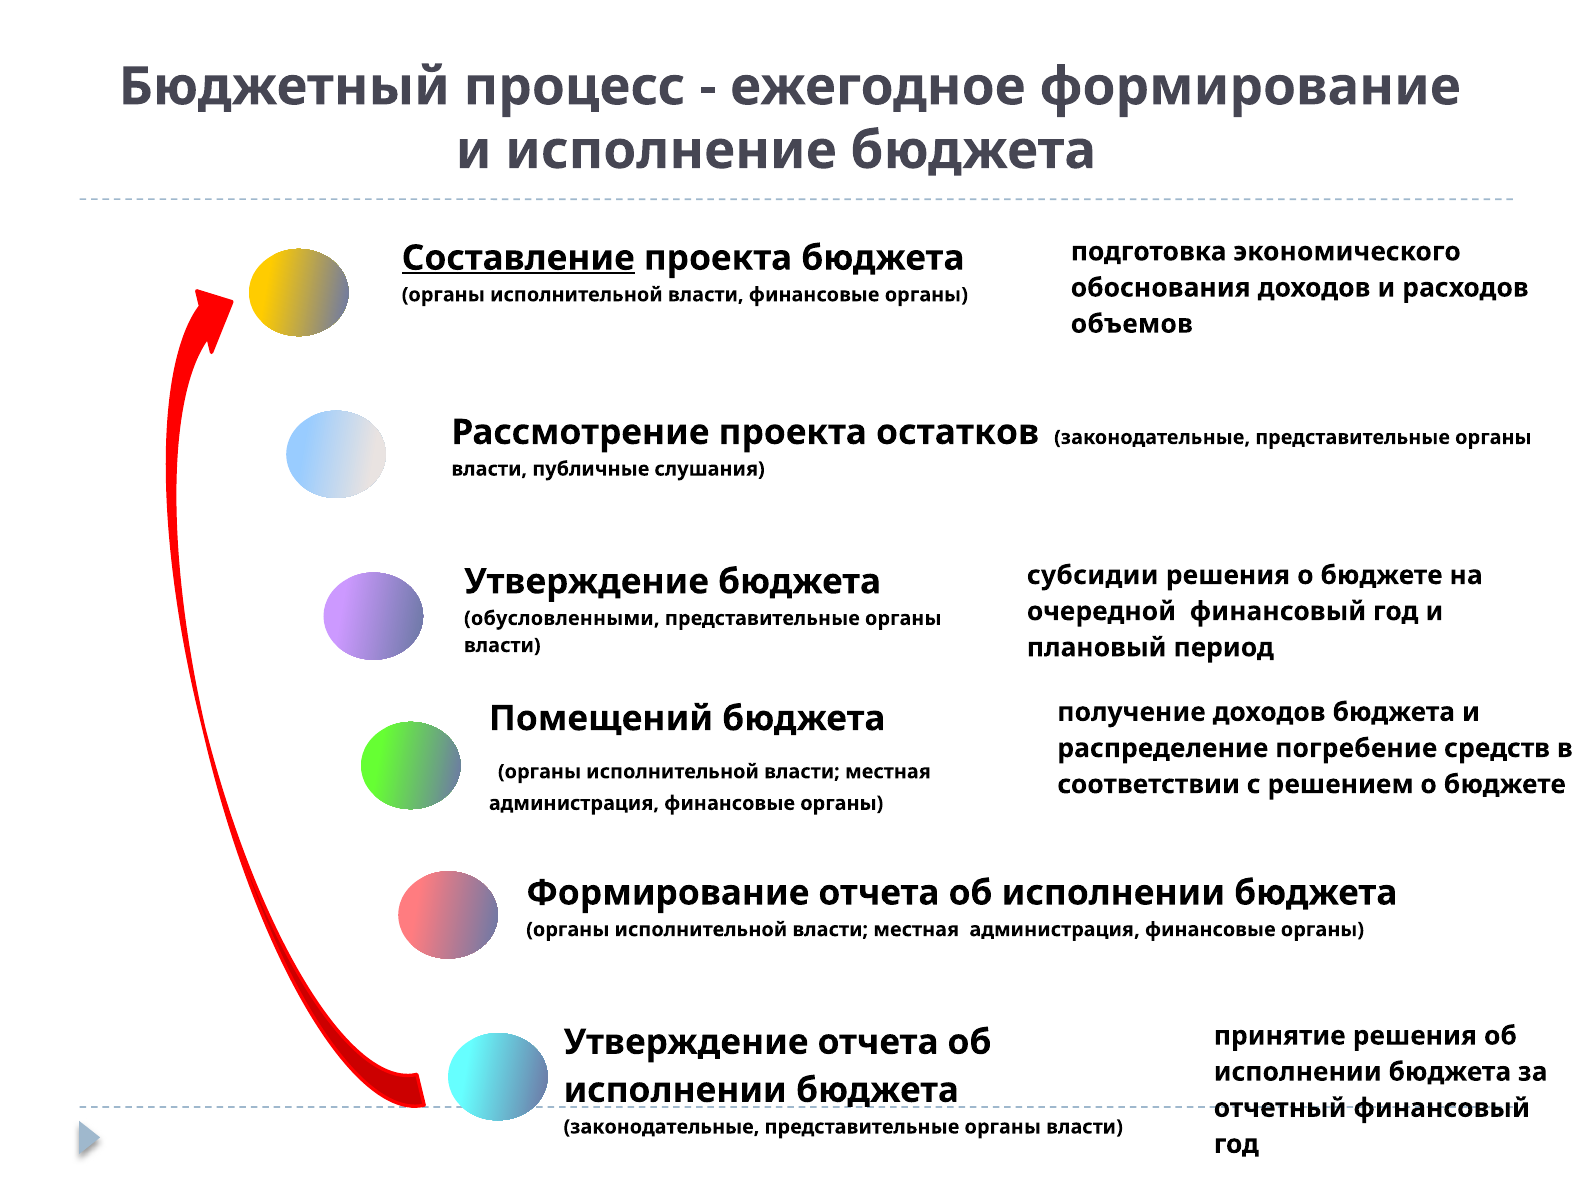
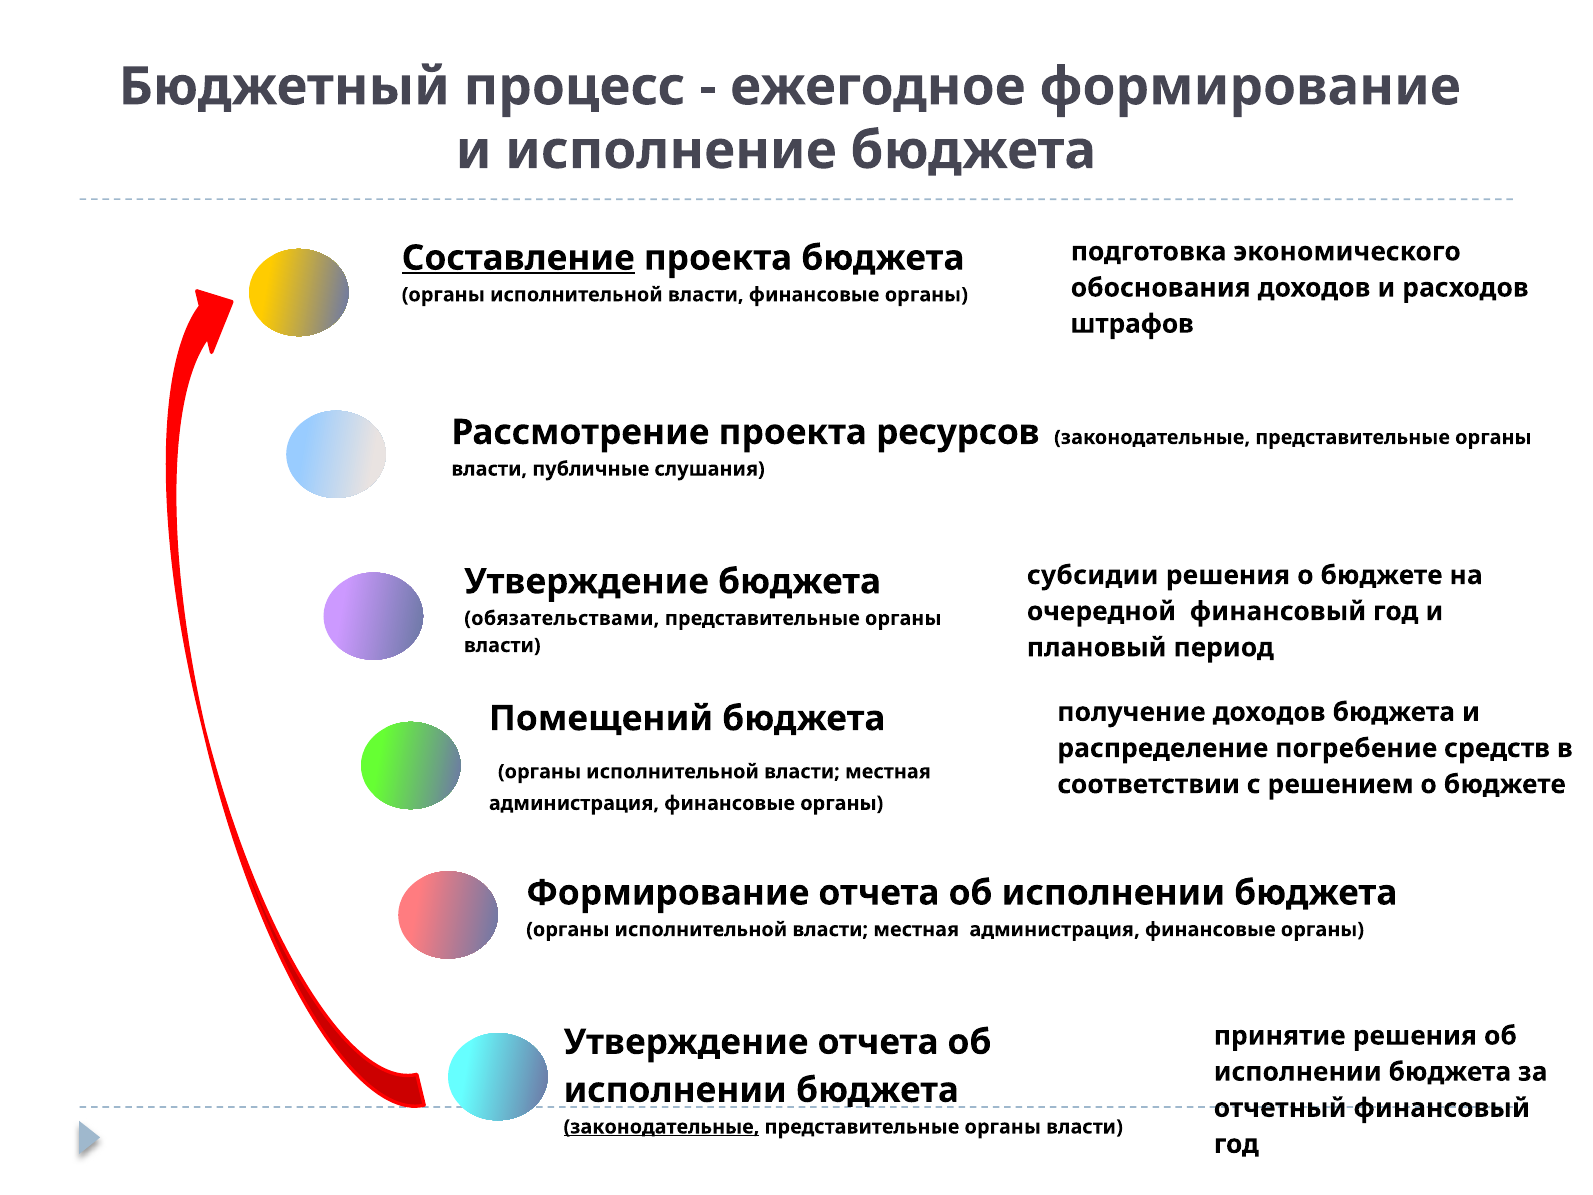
объемов: объемов -> штрафов
остатков: остатков -> ресурсов
обусловленными: обусловленными -> обязательствами
законодательные at (661, 1127) underline: none -> present
